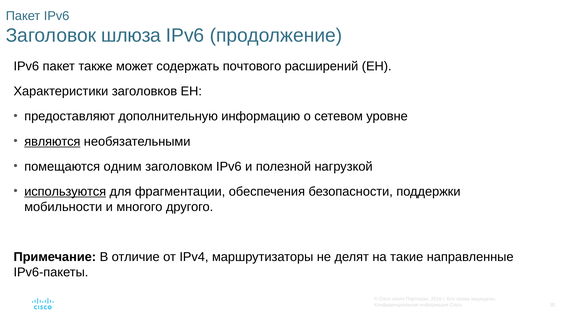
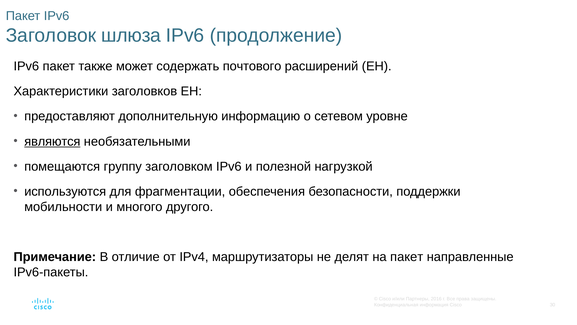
одним: одним -> группу
используются underline: present -> none
на такие: такие -> пакет
